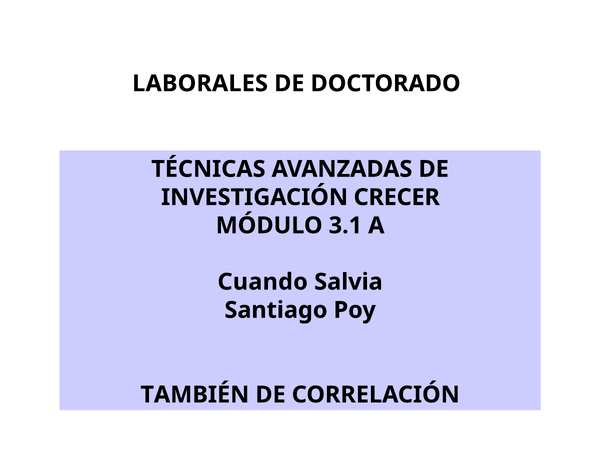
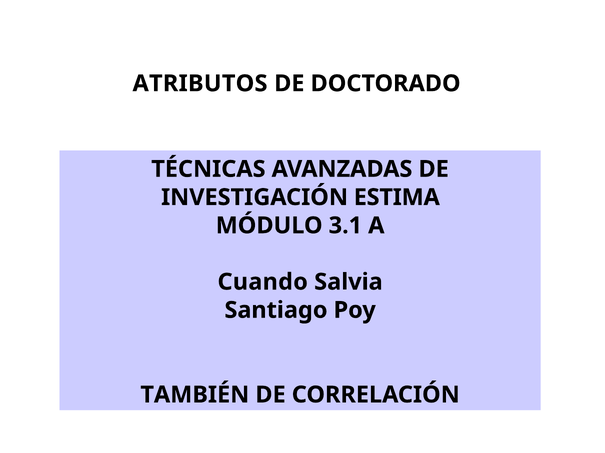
LABORALES: LABORALES -> ATRIBUTOS
CRECER: CRECER -> ESTIMA
